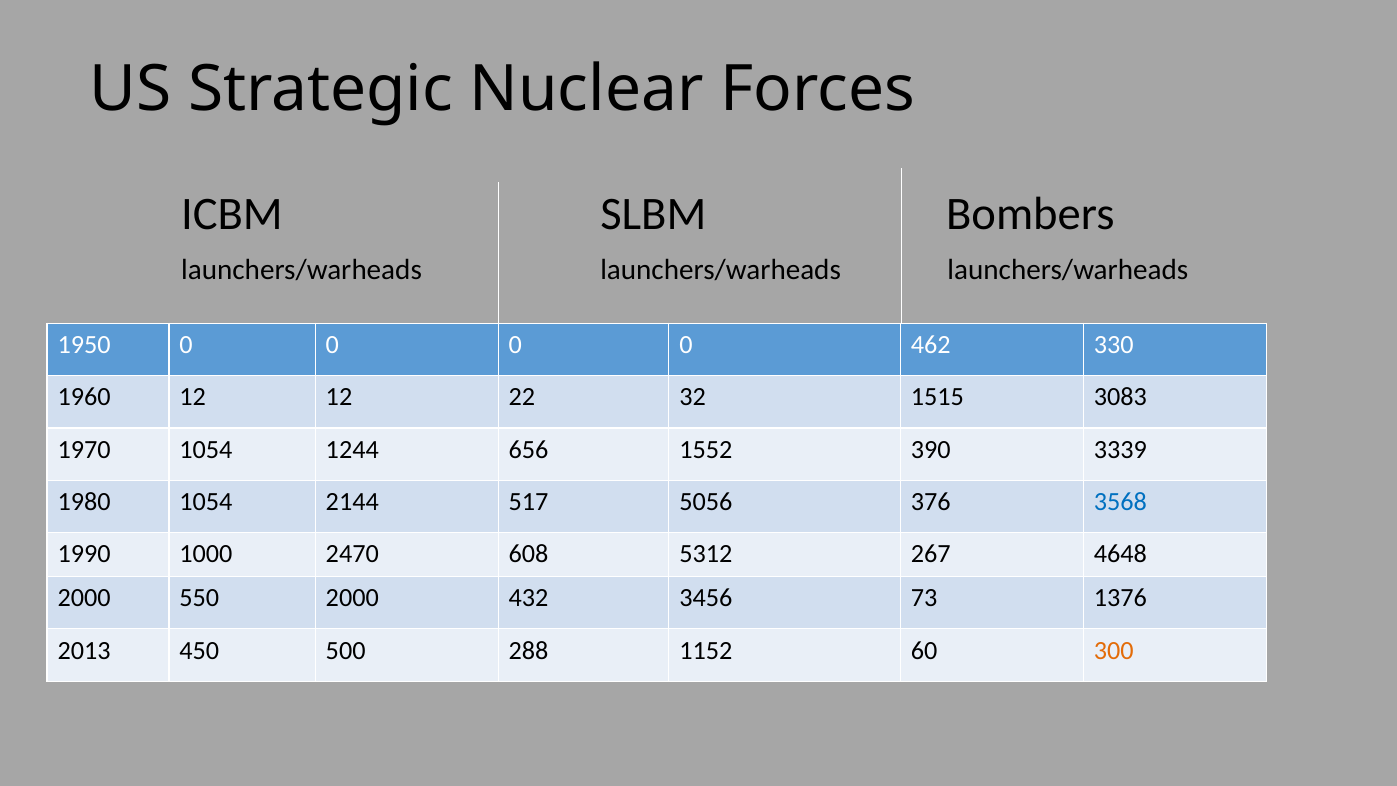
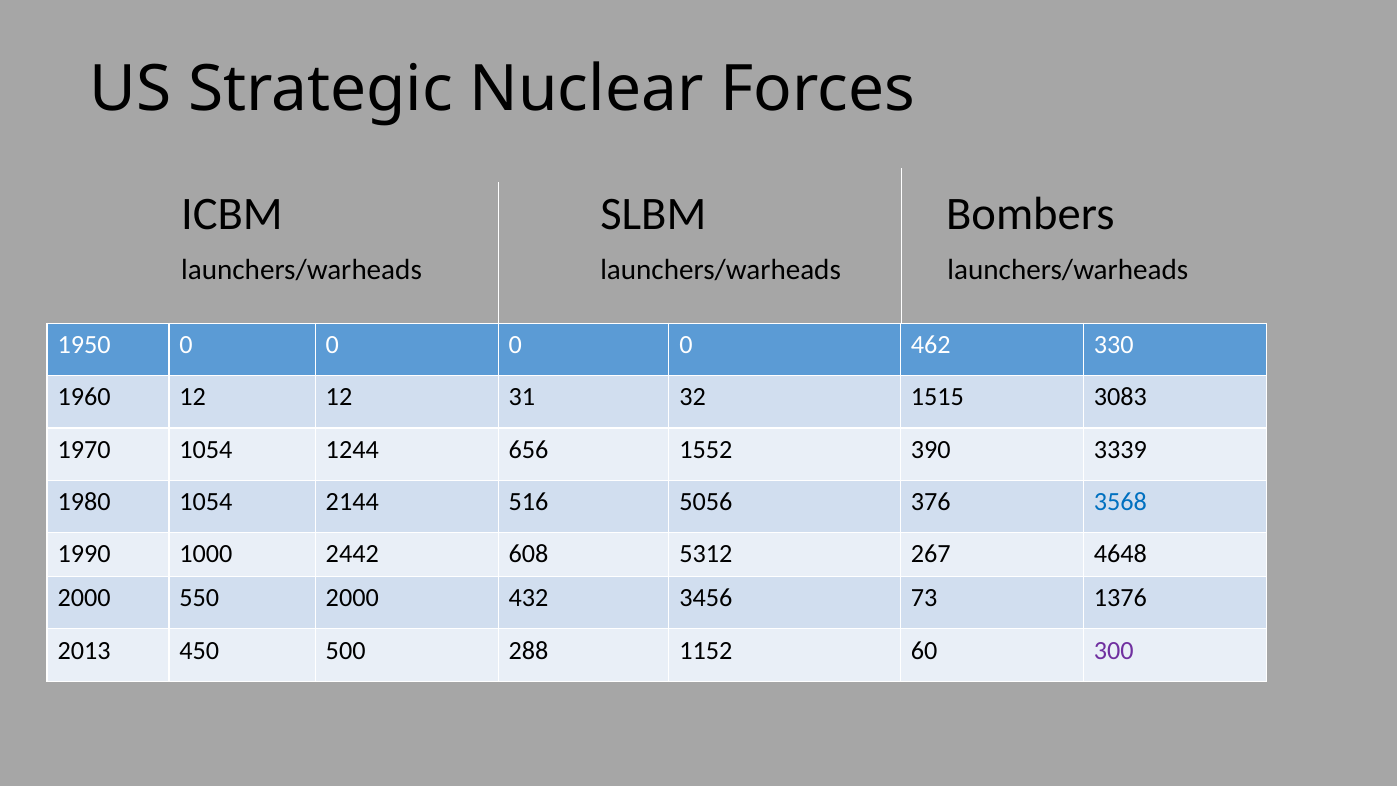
22: 22 -> 31
517: 517 -> 516
2470: 2470 -> 2442
300 colour: orange -> purple
